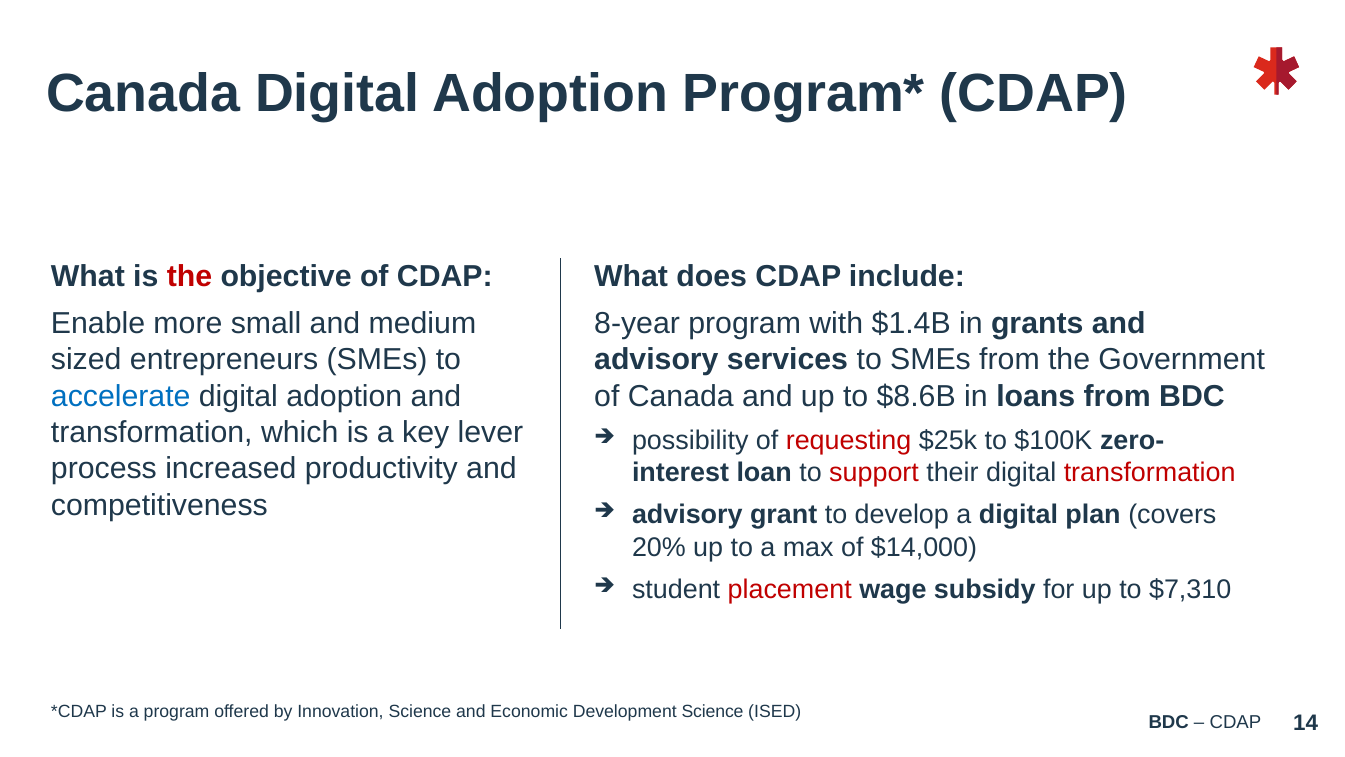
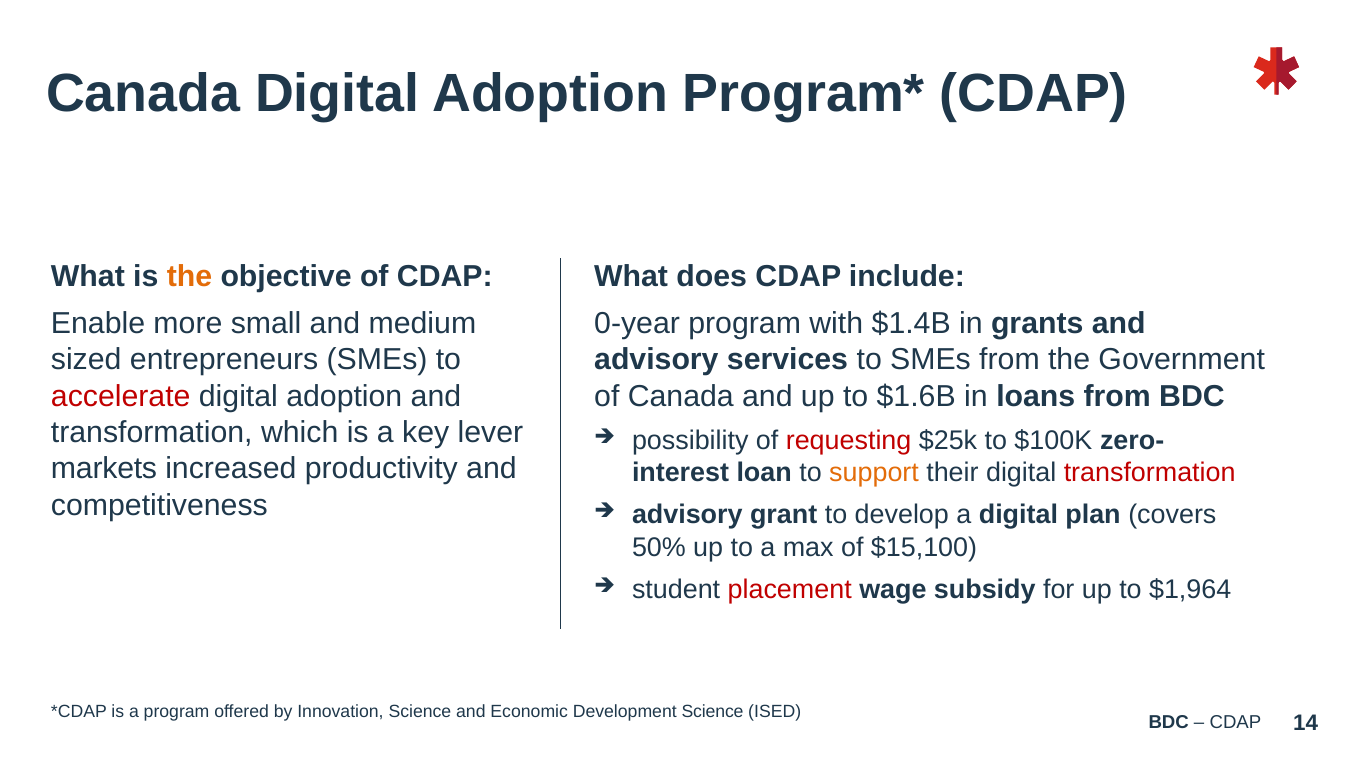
the at (190, 277) colour: red -> orange
8-year: 8-year -> 0-year
accelerate colour: blue -> red
$8.6B: $8.6B -> $1.6B
process: process -> markets
support colour: red -> orange
20%: 20% -> 50%
$14,000: $14,000 -> $15,100
$7,310: $7,310 -> $1,964
